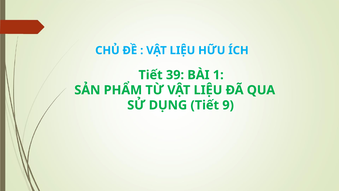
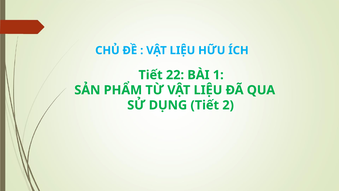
39: 39 -> 22
9: 9 -> 2
